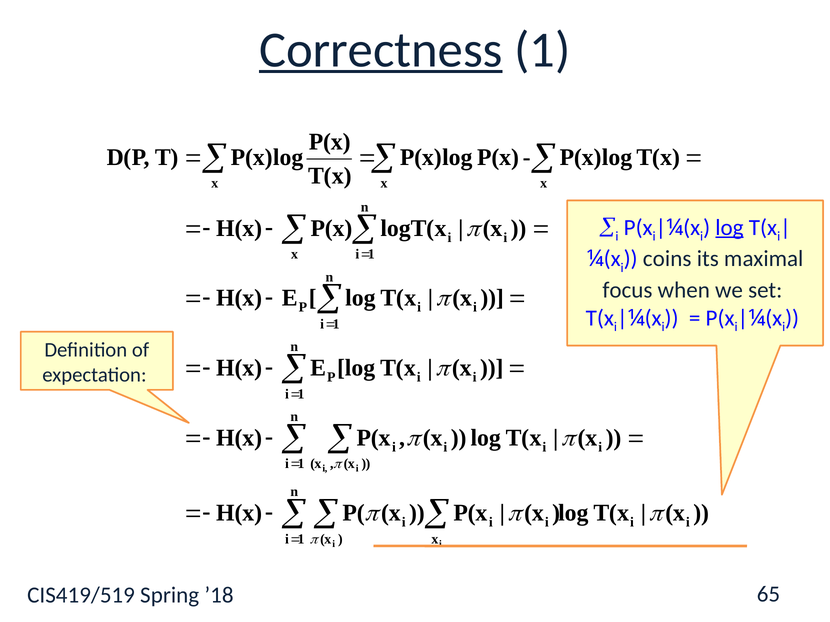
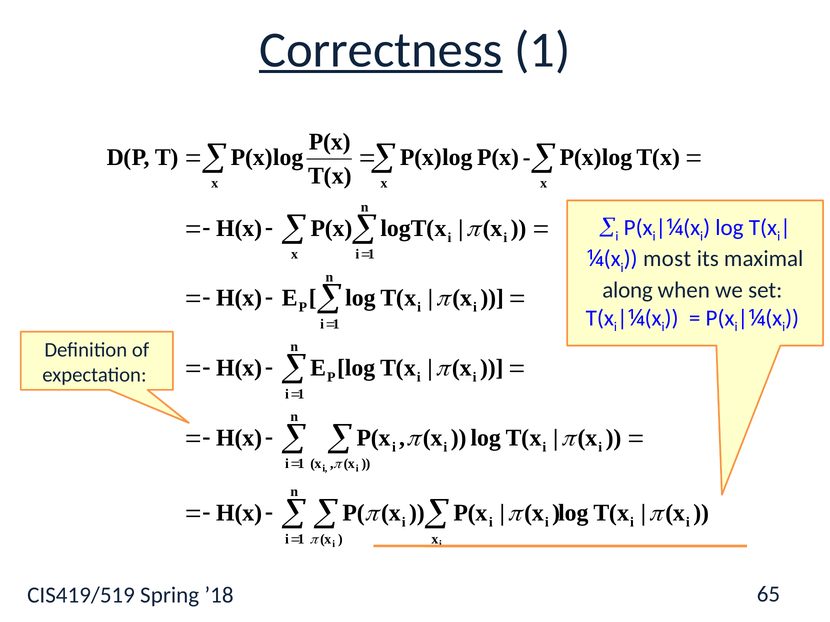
log at (729, 228) underline: present -> none
coins: coins -> most
focus: focus -> along
